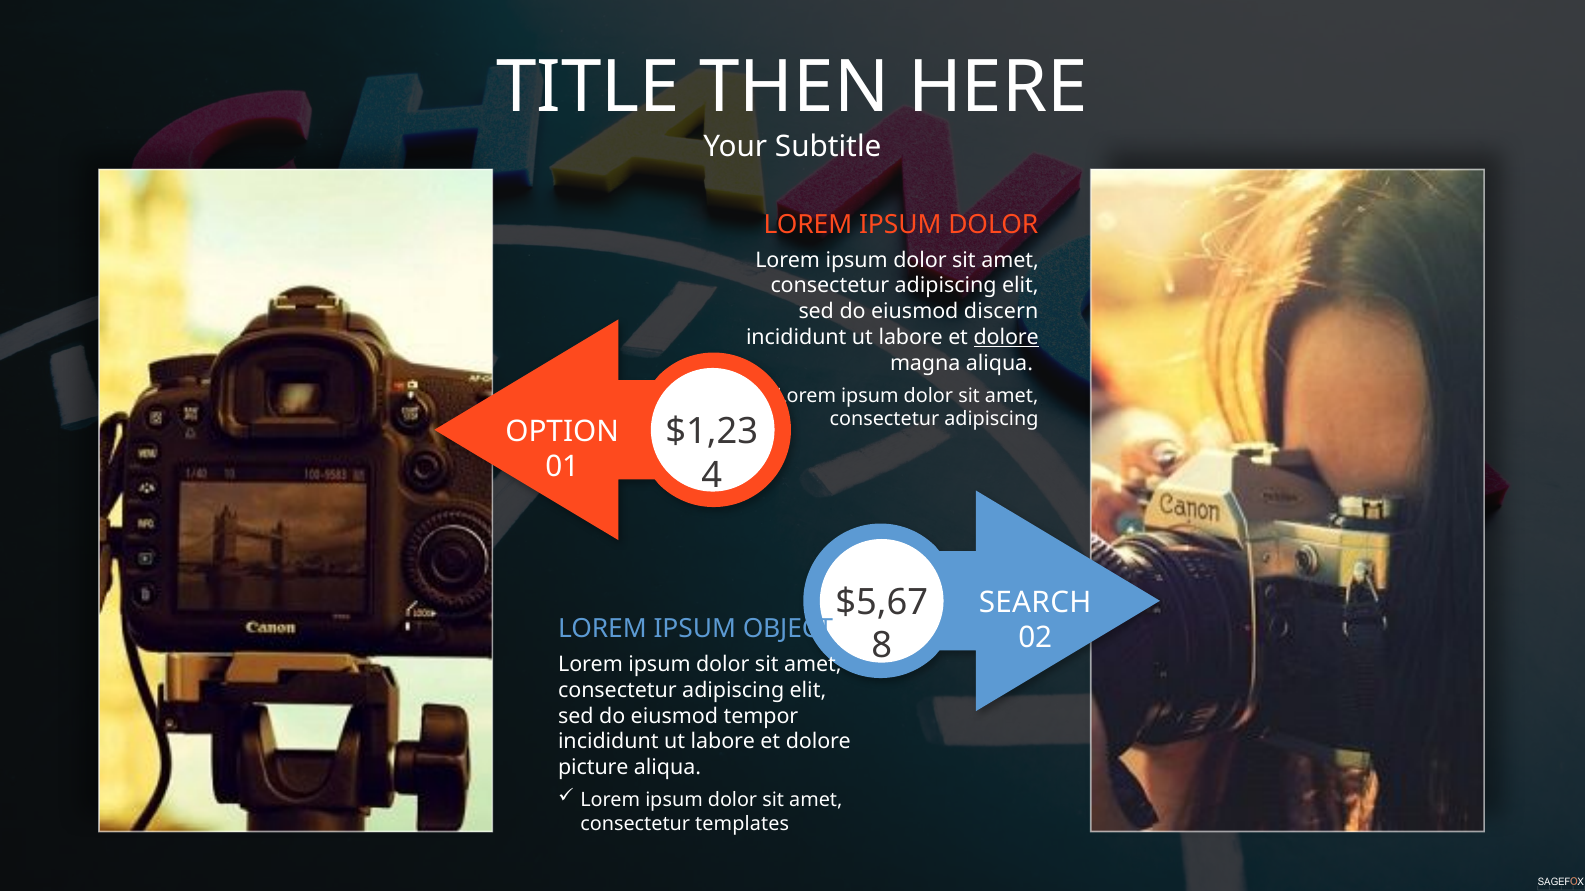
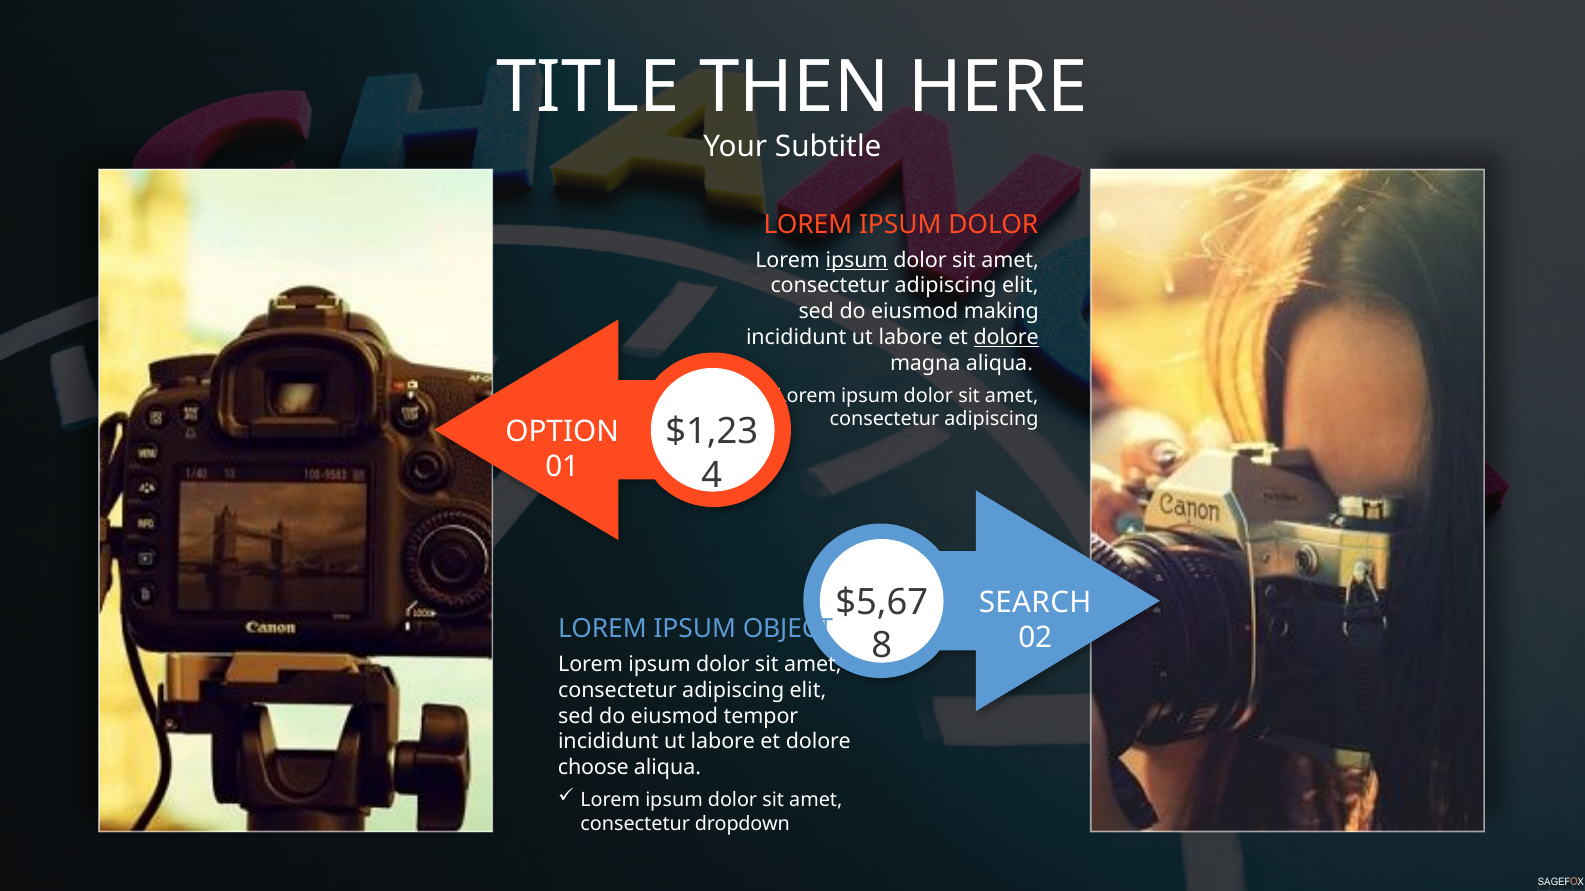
ipsum at (857, 260) underline: none -> present
discern: discern -> making
picture: picture -> choose
templates: templates -> dropdown
